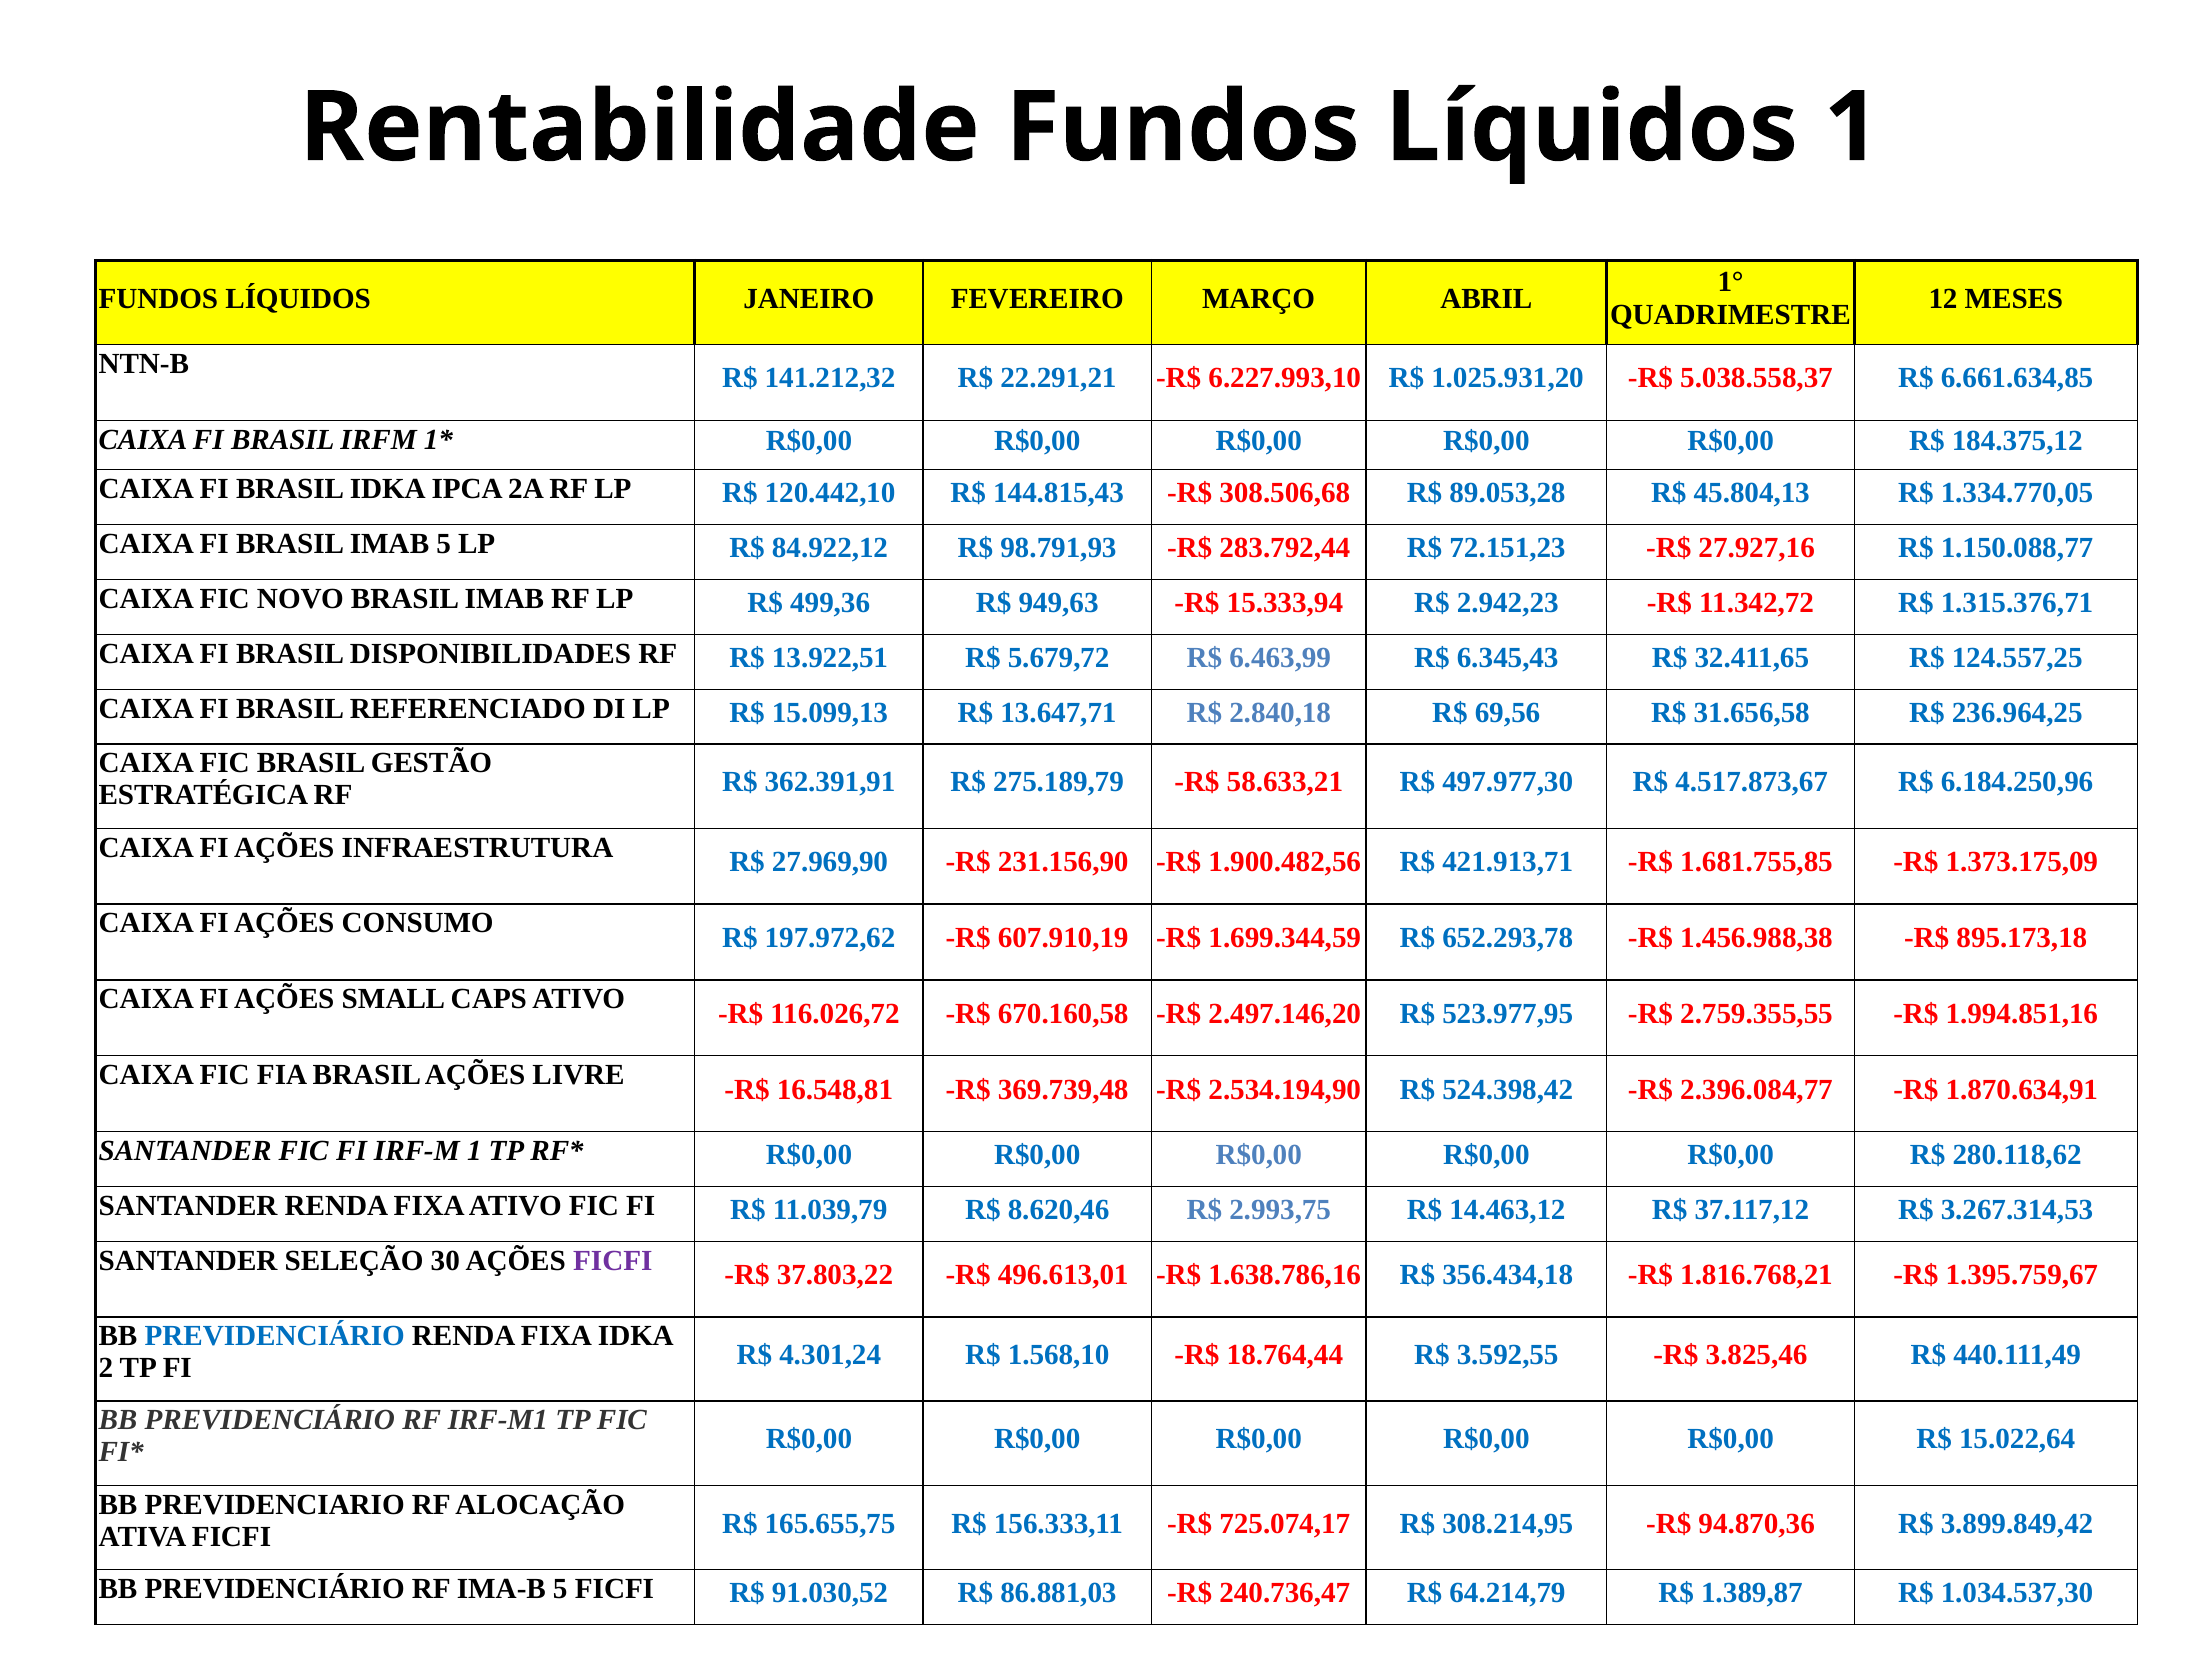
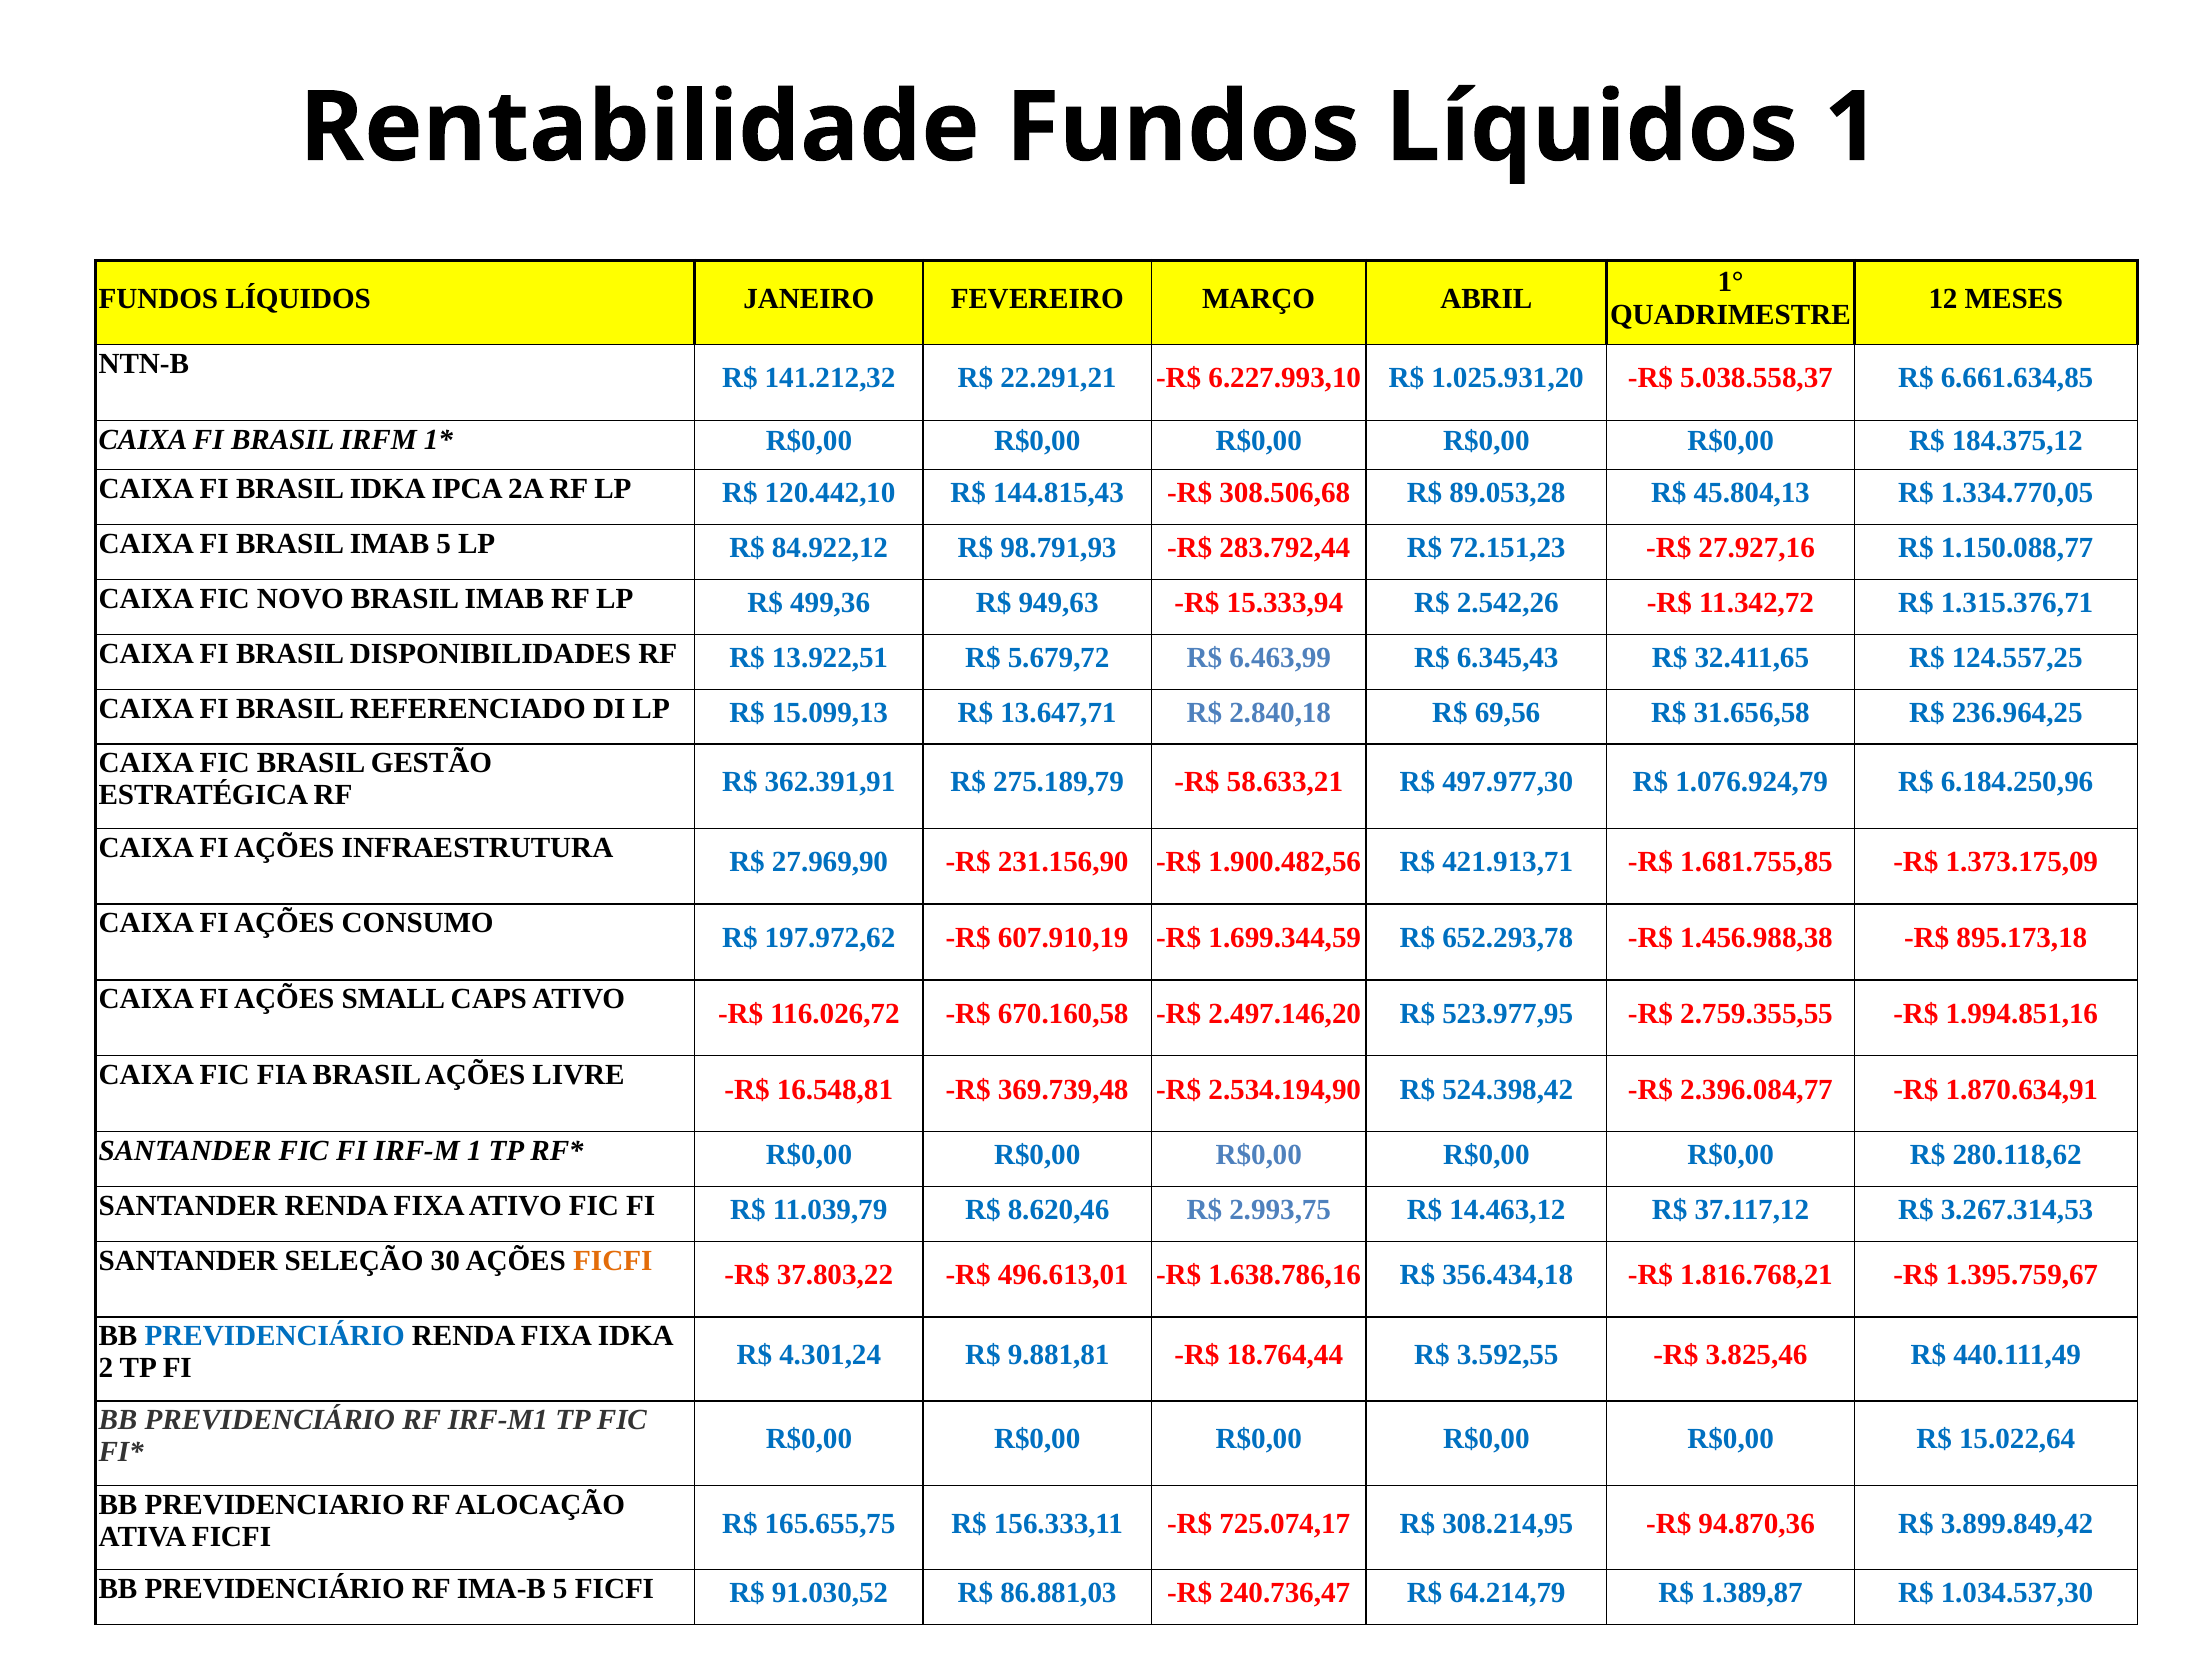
2.942,23: 2.942,23 -> 2.542,26
4.517.873,67: 4.517.873,67 -> 1.076.924,79
FICFI at (613, 1261) colour: purple -> orange
1.568,10: 1.568,10 -> 9.881,81
